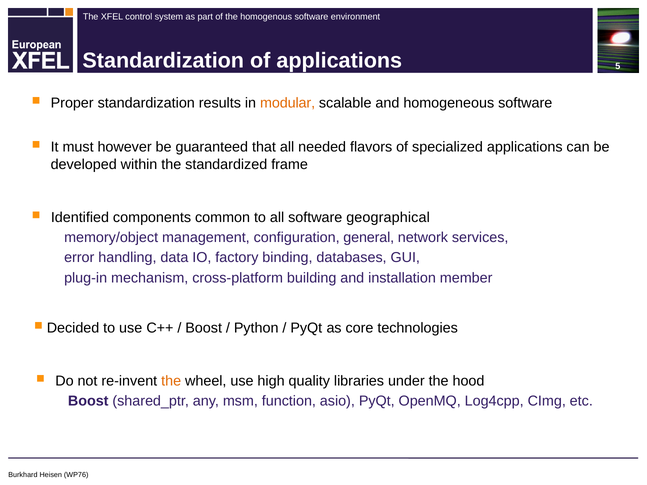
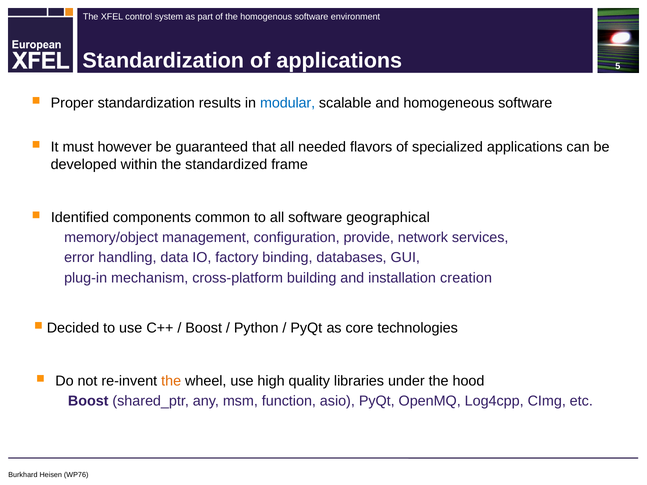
modular colour: orange -> blue
general: general -> provide
member: member -> creation
